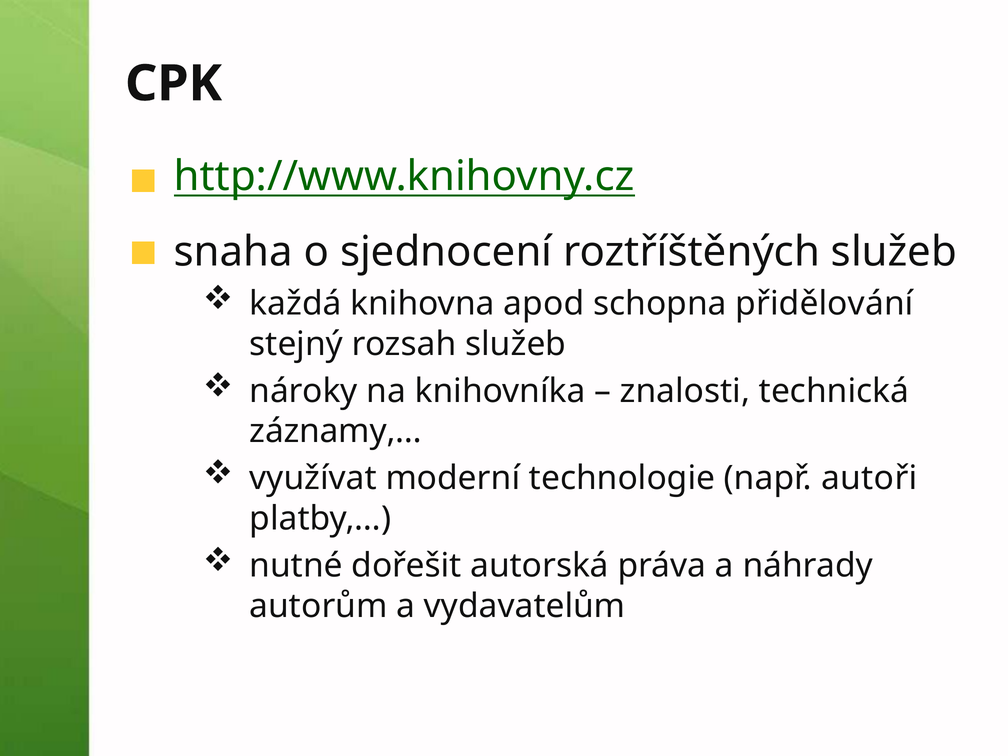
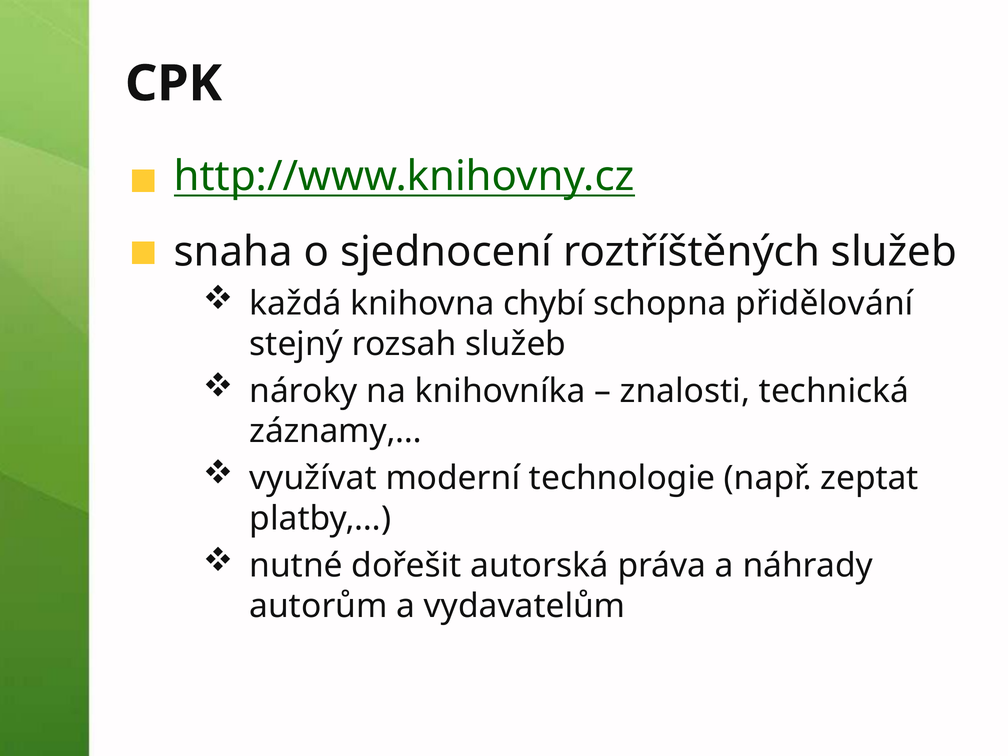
apod: apod -> chybí
autoři: autoři -> zeptat
